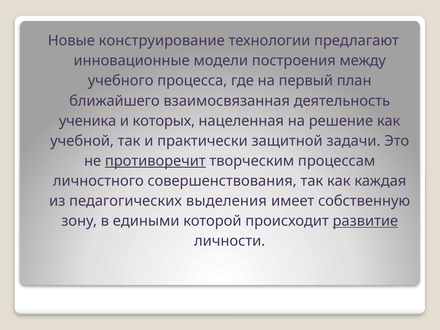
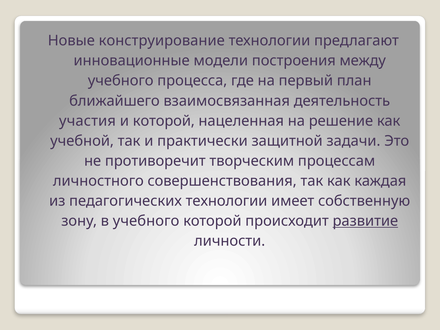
ученика: ученика -> участия
и которых: которых -> которой
противоречит underline: present -> none
педагогических выделения: выделения -> технологии
в едиными: едиными -> учебного
